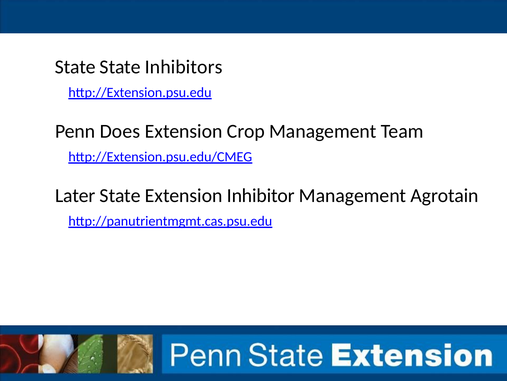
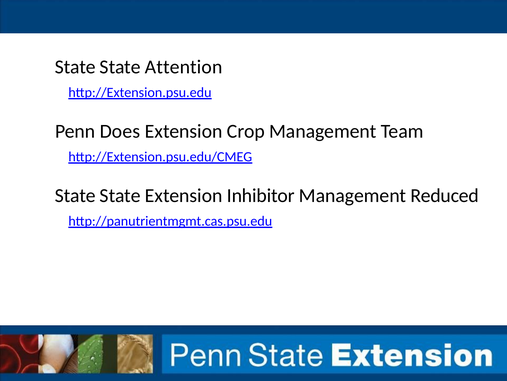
Inhibitors: Inhibitors -> Attention
Later at (75, 195): Later -> State
Agrotain: Agrotain -> Reduced
